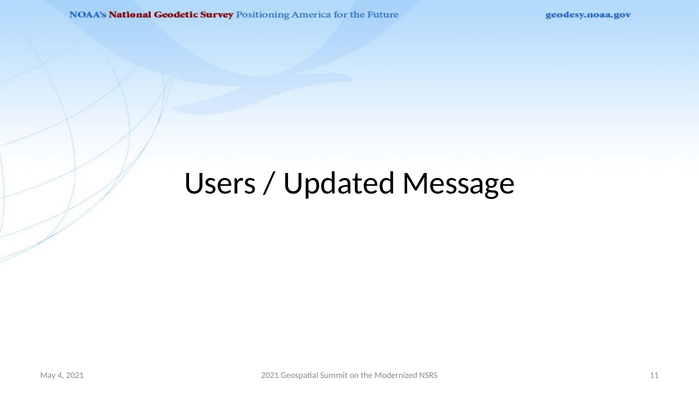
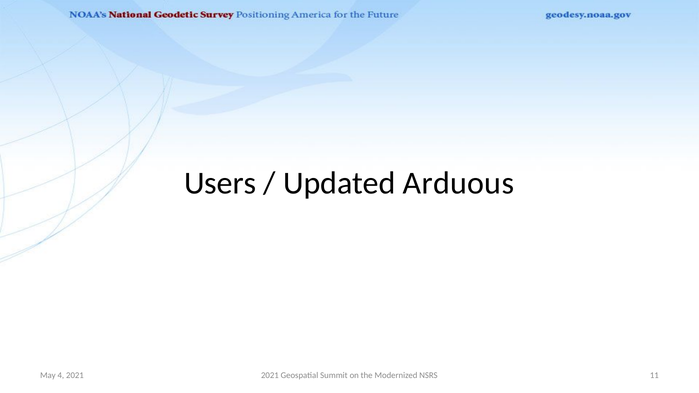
Message: Message -> Arduous
